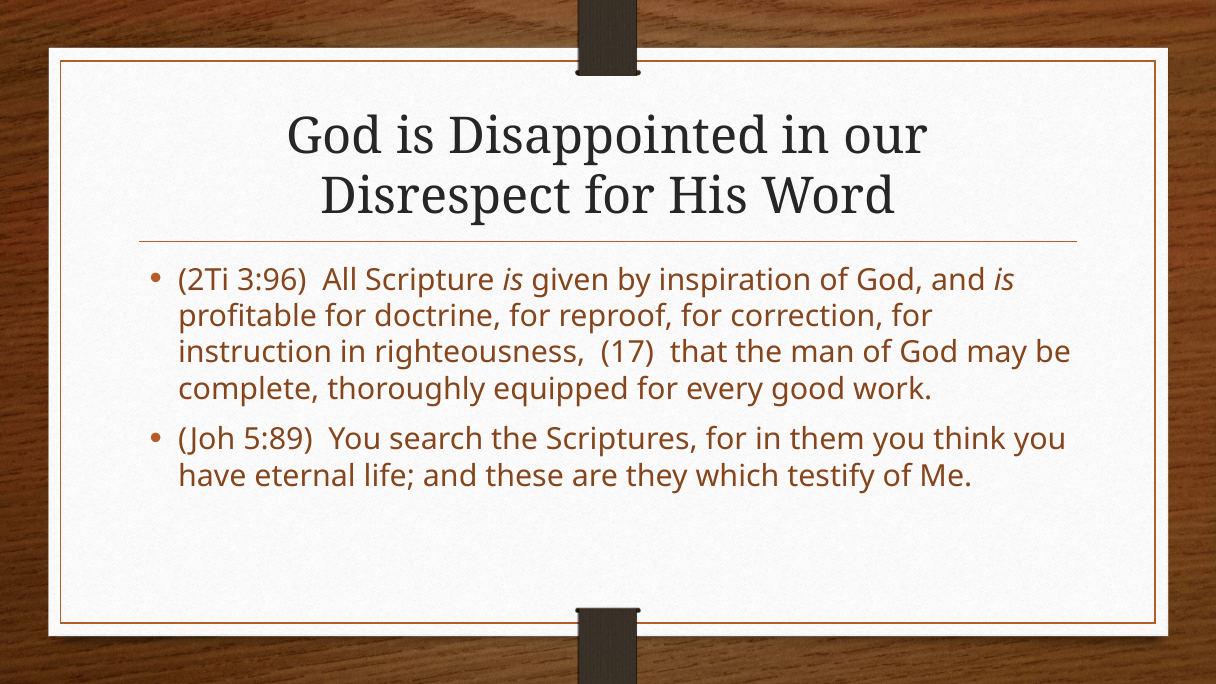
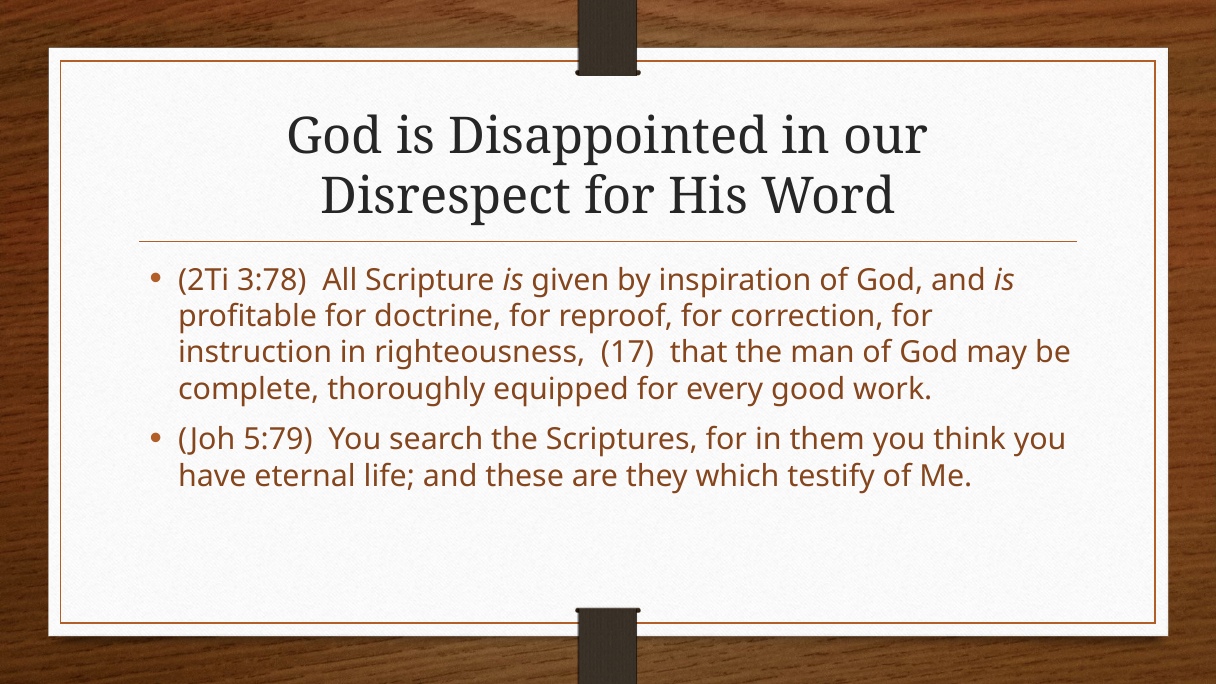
3:96: 3:96 -> 3:78
5:89: 5:89 -> 5:79
